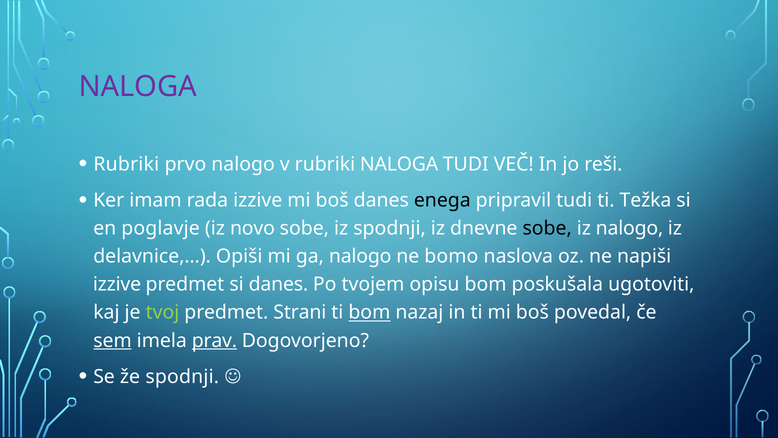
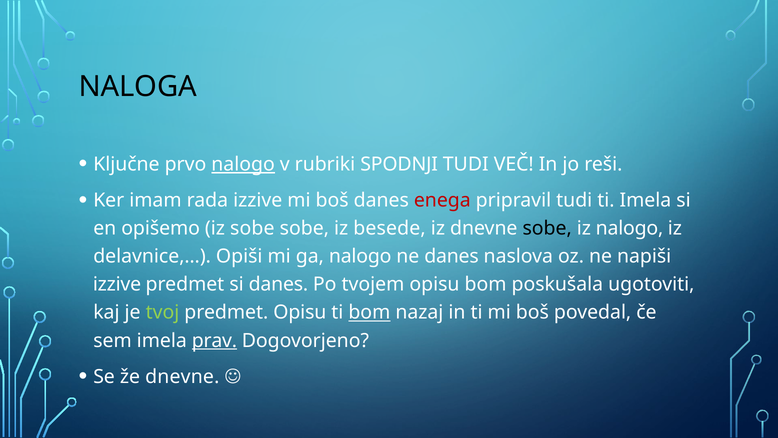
NALOGA at (138, 86) colour: purple -> black
Rubriki at (126, 164): Rubriki -> Ključne
nalogo at (243, 164) underline: none -> present
rubriki NALOGA: NALOGA -> SPODNJI
enega colour: black -> red
ti Težka: Težka -> Imela
poglavje: poglavje -> opišemo
iz novo: novo -> sobe
iz spodnji: spodnji -> besede
ne bomo: bomo -> danes
predmet Strani: Strani -> Opisu
sem underline: present -> none
že spodnji: spodnji -> dnevne
